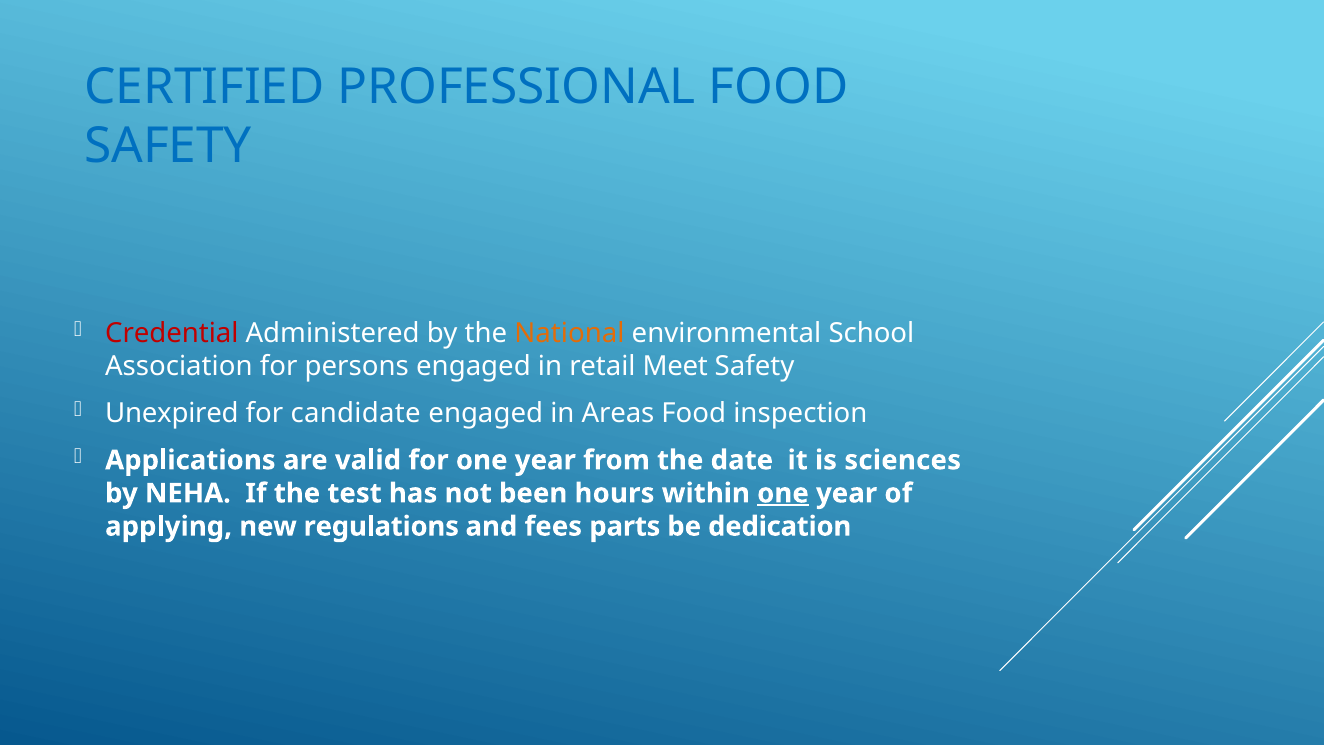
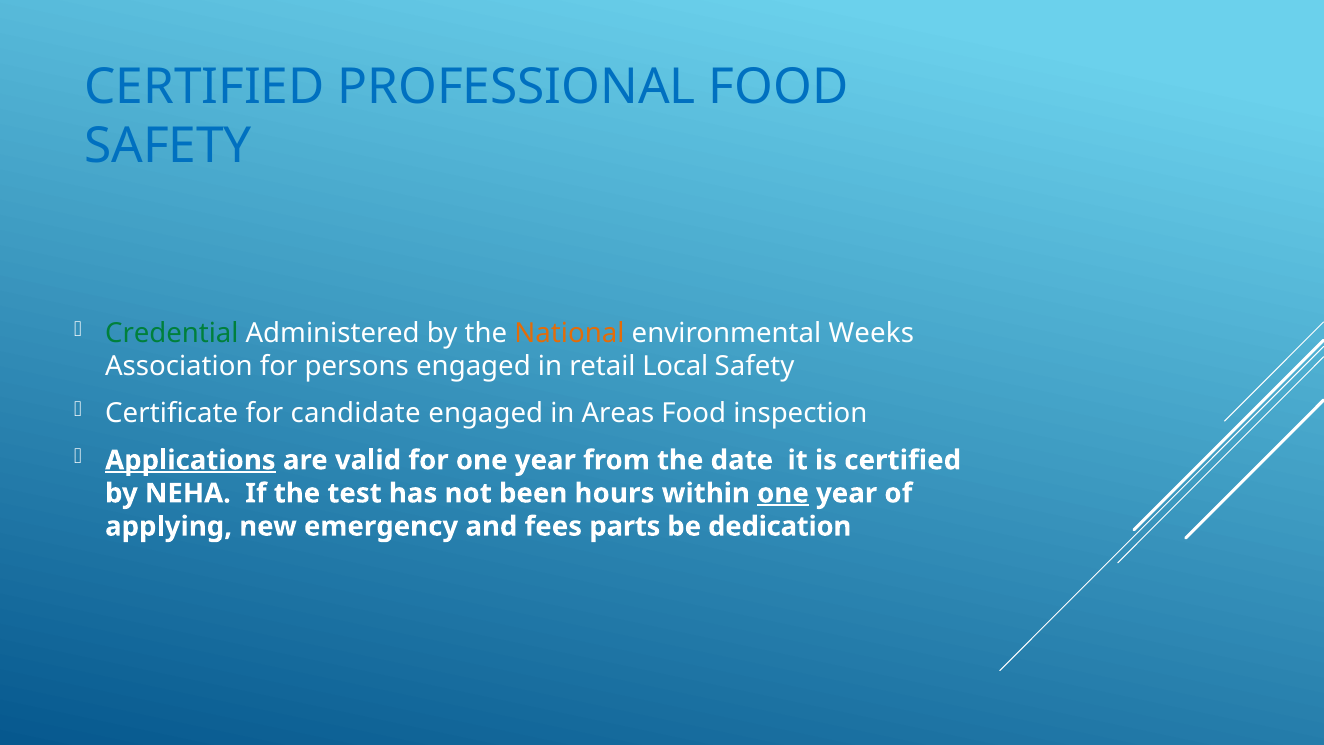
Credential colour: red -> green
School: School -> Weeks
Meet: Meet -> Local
Unexpired: Unexpired -> Certificate
Applications underline: none -> present
is sciences: sciences -> certified
regulations: regulations -> emergency
